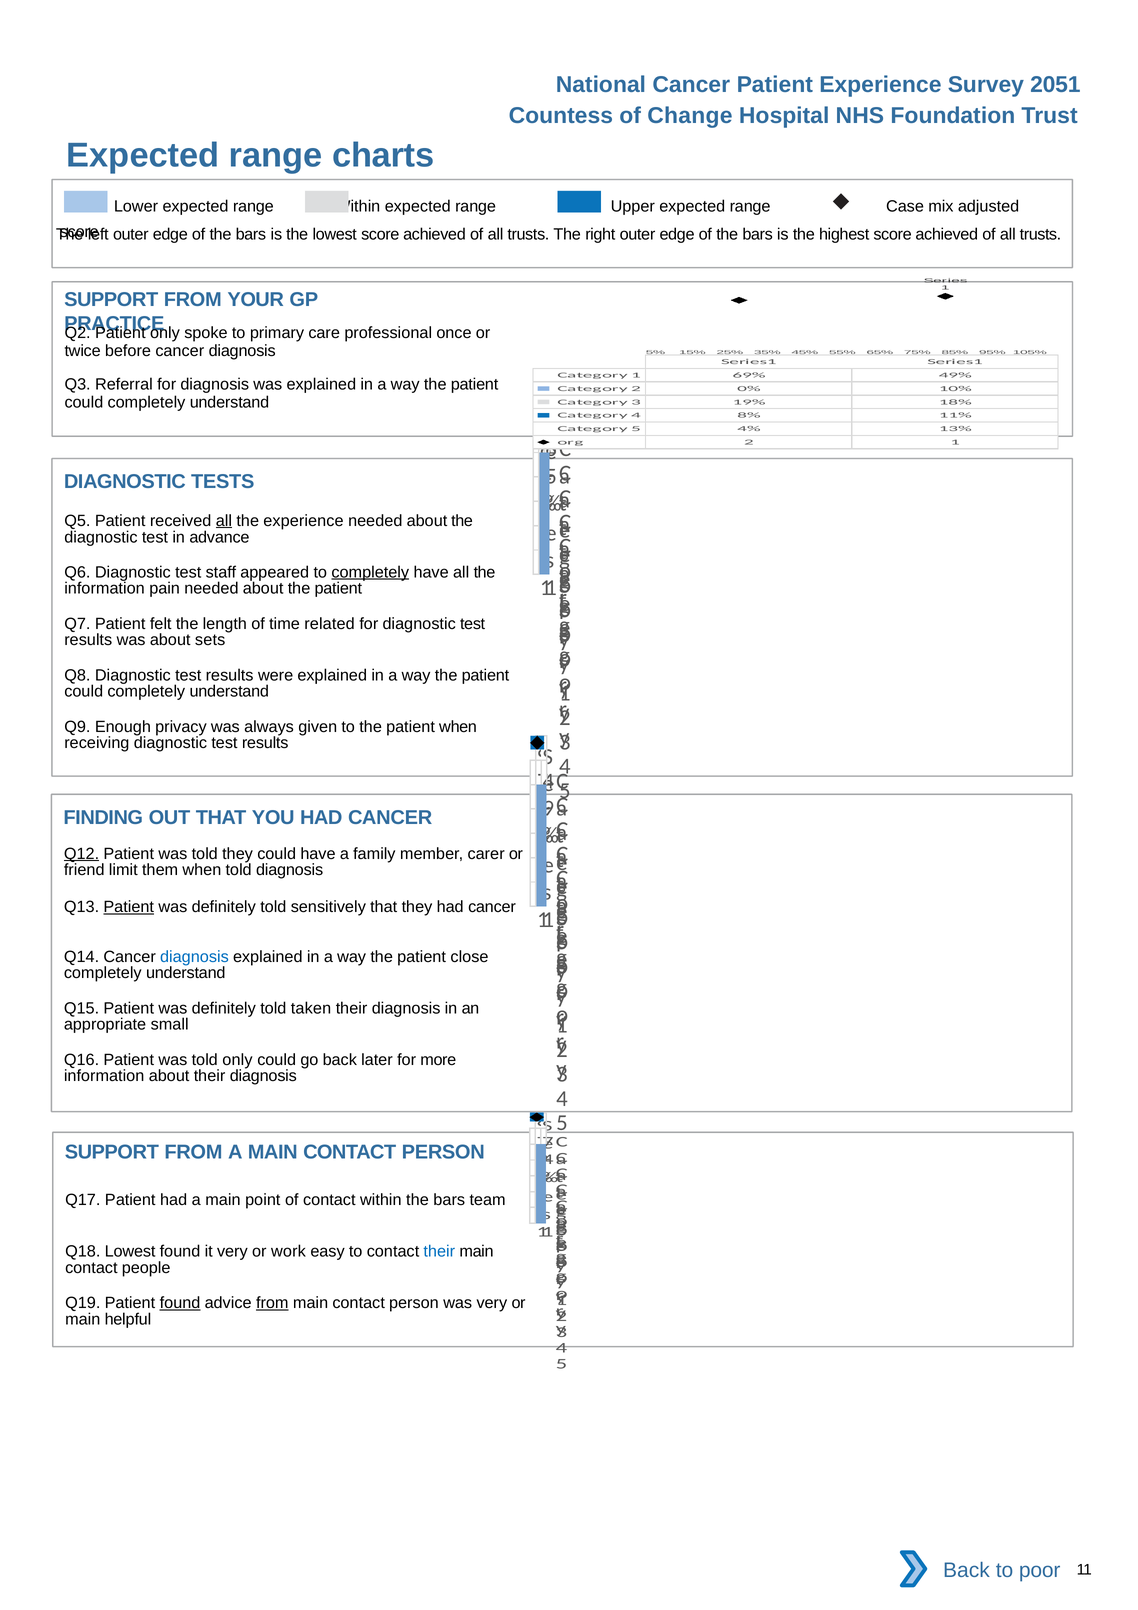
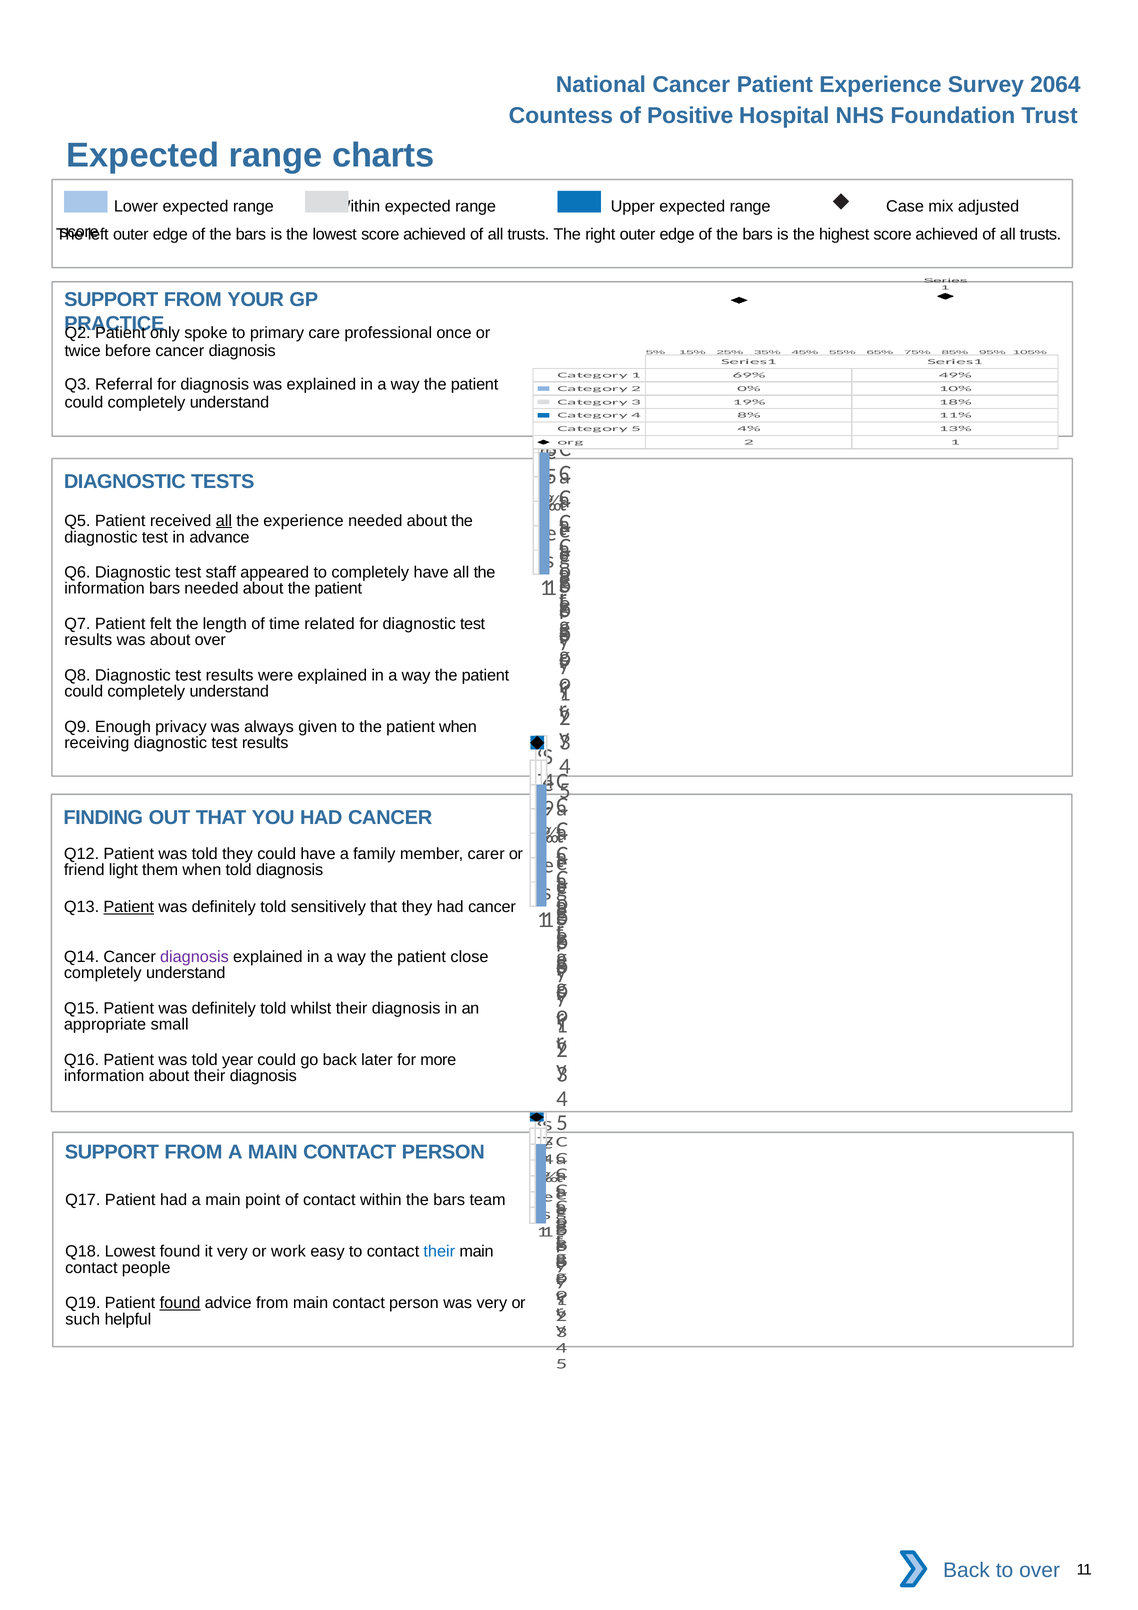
2051: 2051 -> 2064
Change: Change -> Positive
completely at (370, 572) underline: present -> none
information pain: pain -> bars
about sets: sets -> over
Q12 underline: present -> none
limit: limit -> light
diagnosis at (194, 957) colour: blue -> purple
taken: taken -> whilst
told only: only -> year
from at (272, 1303) underline: present -> none
main at (83, 1320): main -> such
to poor: poor -> over
